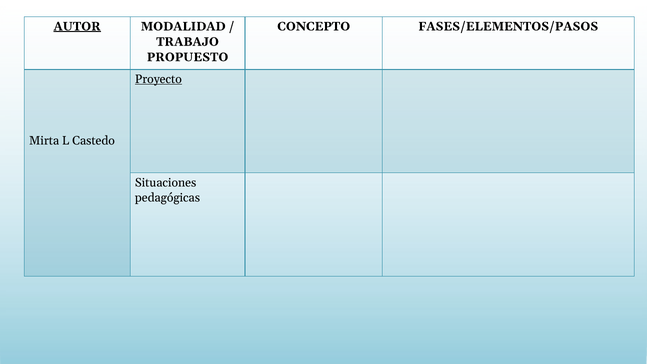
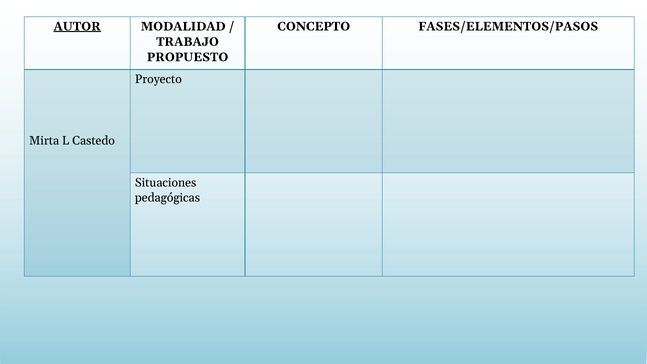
Proyecto underline: present -> none
